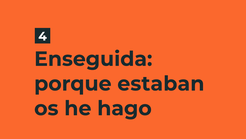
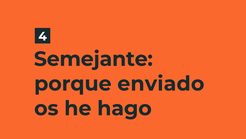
Enseguida: Enseguida -> Semejante
estaban: estaban -> enviado
